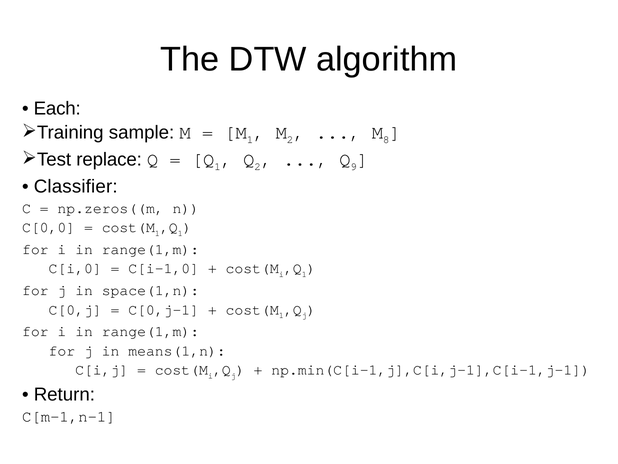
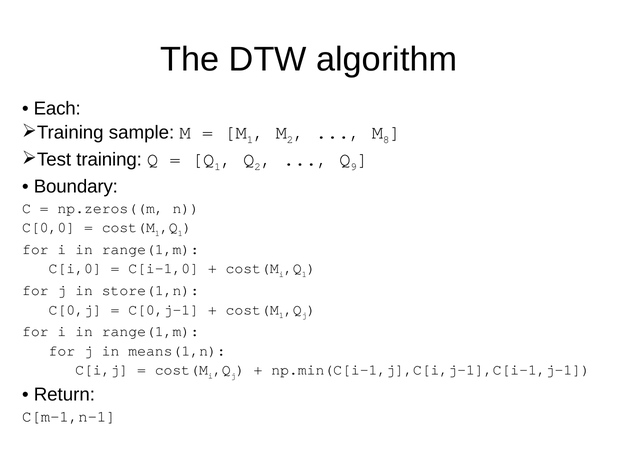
replace: replace -> training
Classifier: Classifier -> Boundary
space(1,n: space(1,n -> store(1,n
